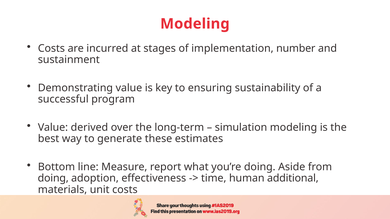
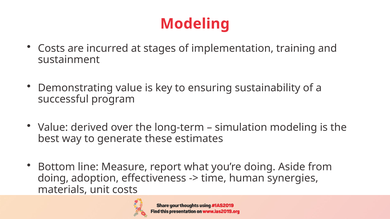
number: number -> training
additional: additional -> synergies
